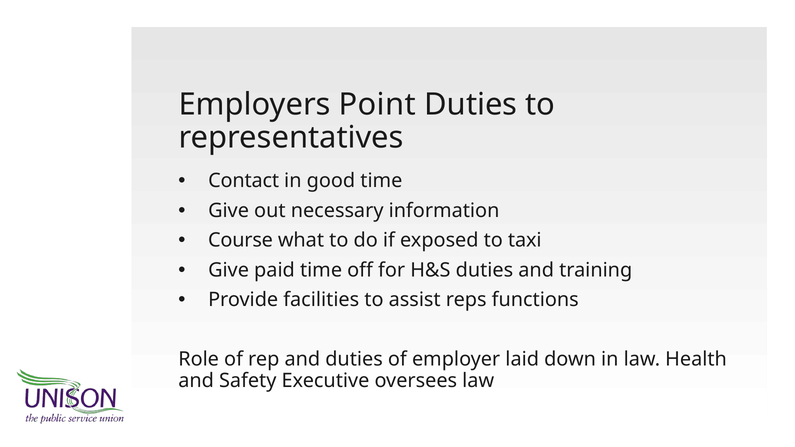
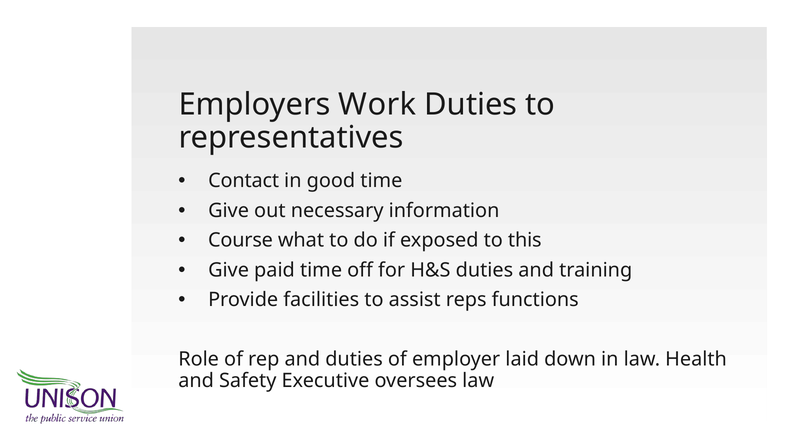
Point: Point -> Work
taxi: taxi -> this
